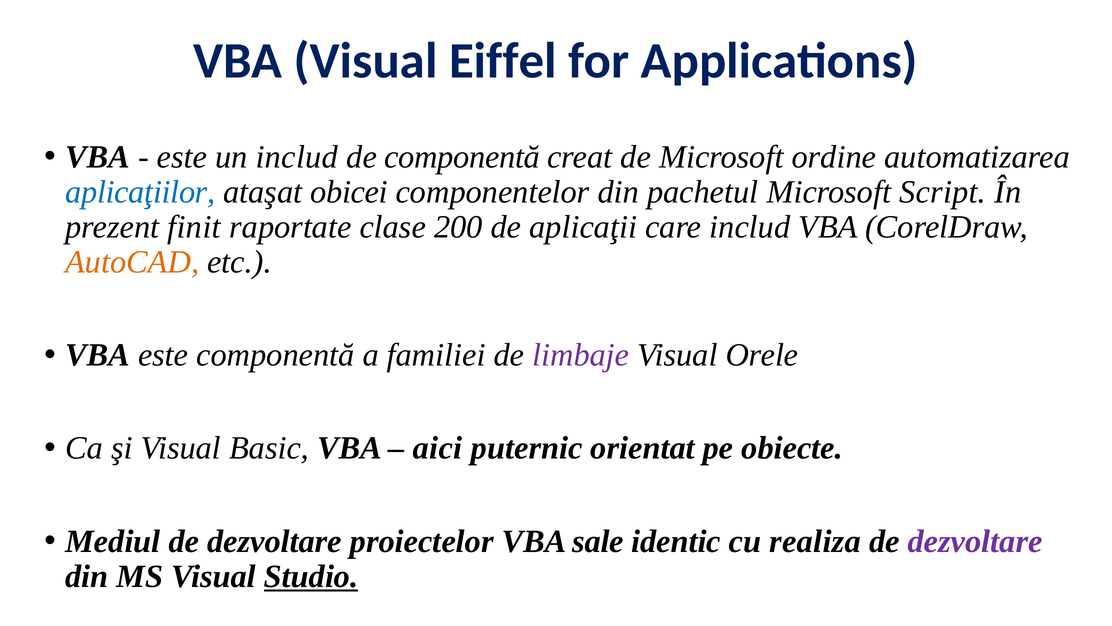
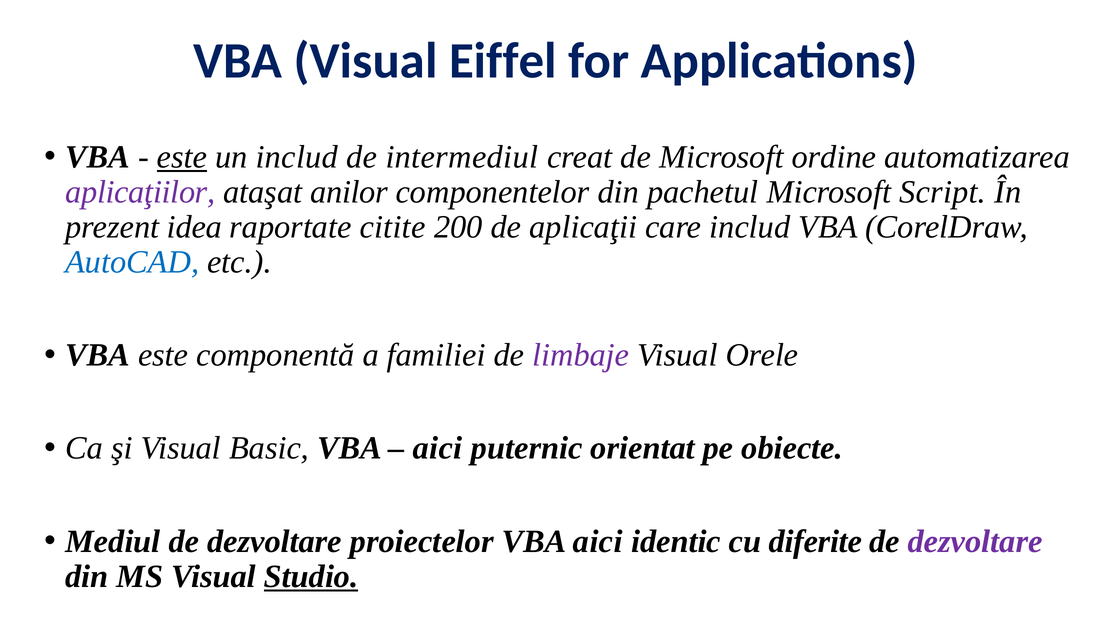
este at (182, 157) underline: none -> present
de componentă: componentă -> intermediul
aplicaţiilor colour: blue -> purple
obicei: obicei -> anilor
finit: finit -> idea
clase: clase -> citite
AutoCAD colour: orange -> blue
VBA sale: sale -> aici
realiza: realiza -> diferite
